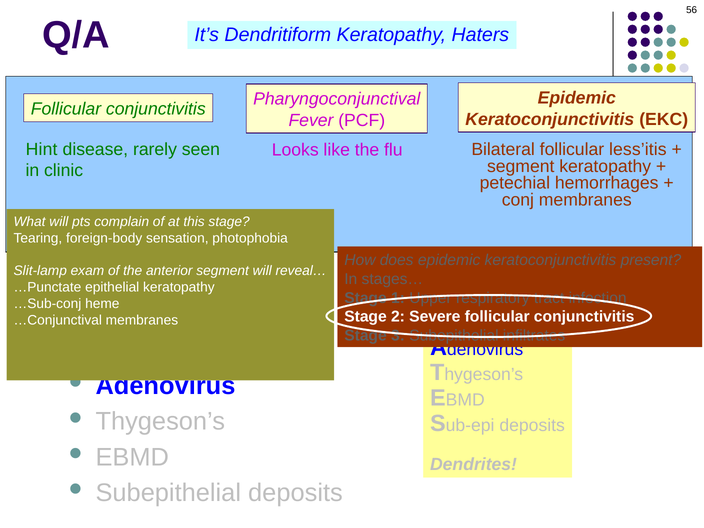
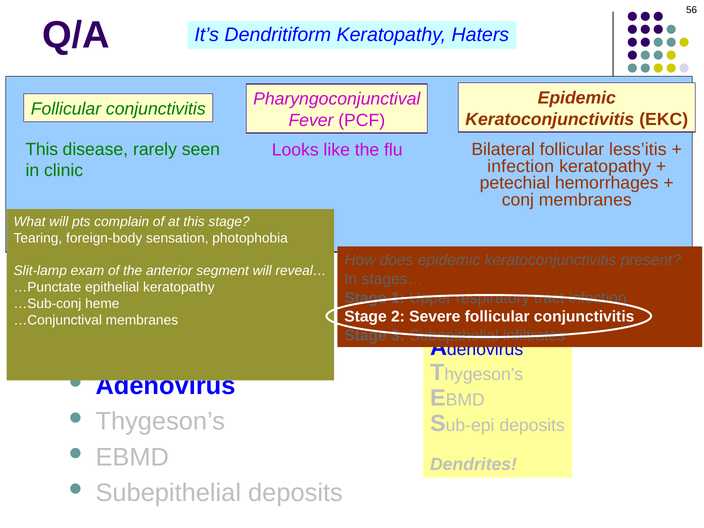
Hint at (42, 149): Hint -> This
segment at (521, 166): segment -> infection
